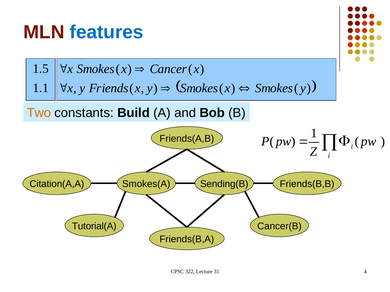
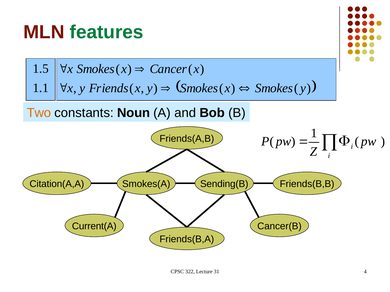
features colour: blue -> green
Build: Build -> Noun
Tutorial(A: Tutorial(A -> Current(A
